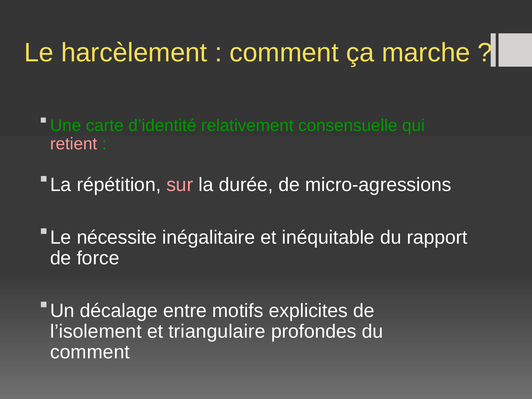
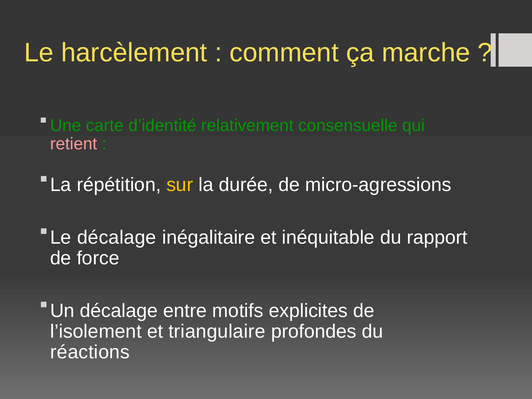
sur colour: pink -> yellow
Le nécessite: nécessite -> décalage
comment at (90, 352): comment -> réactions
